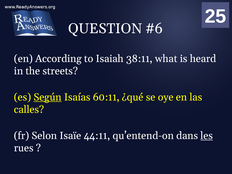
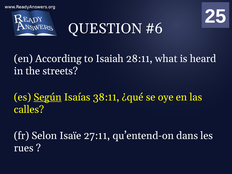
38:11: 38:11 -> 28:11
60:11: 60:11 -> 38:11
44:11: 44:11 -> 27:11
les underline: present -> none
